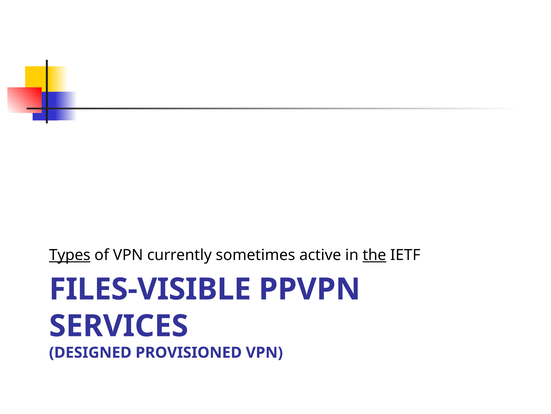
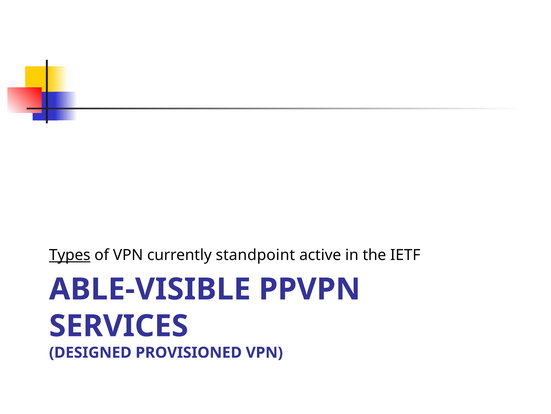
sometimes: sometimes -> standpoint
the underline: present -> none
FILES-VISIBLE: FILES-VISIBLE -> ABLE-VISIBLE
